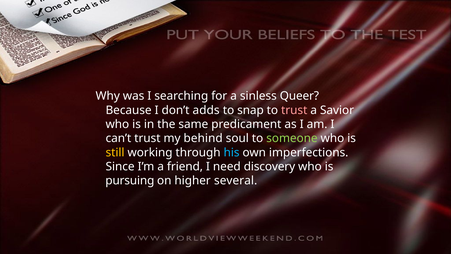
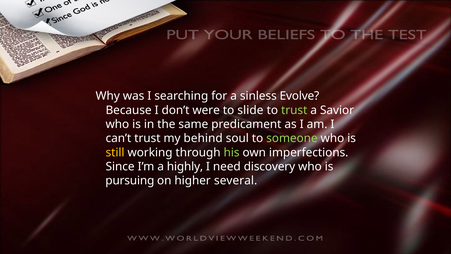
Queer: Queer -> Evolve
adds: adds -> were
snap: snap -> slide
trust at (294, 110) colour: pink -> light green
his colour: light blue -> light green
friend: friend -> highly
